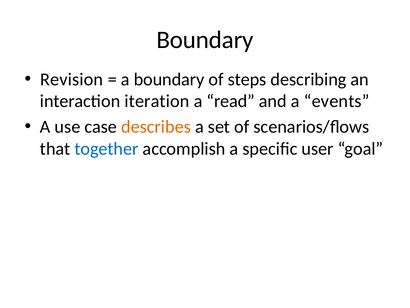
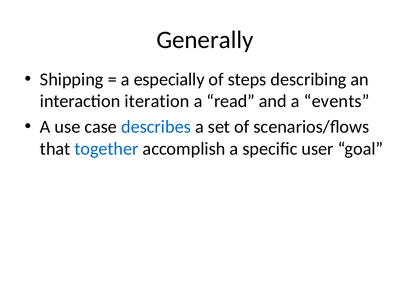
Boundary at (205, 40): Boundary -> Generally
Revision: Revision -> Shipping
a boundary: boundary -> especially
describes colour: orange -> blue
